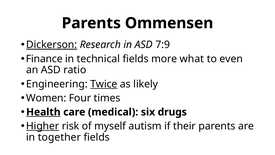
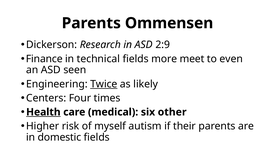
Dickerson underline: present -> none
7:9: 7:9 -> 2:9
what: what -> meet
ratio: ratio -> seen
Women: Women -> Centers
drugs: drugs -> other
Higher underline: present -> none
together: together -> domestic
